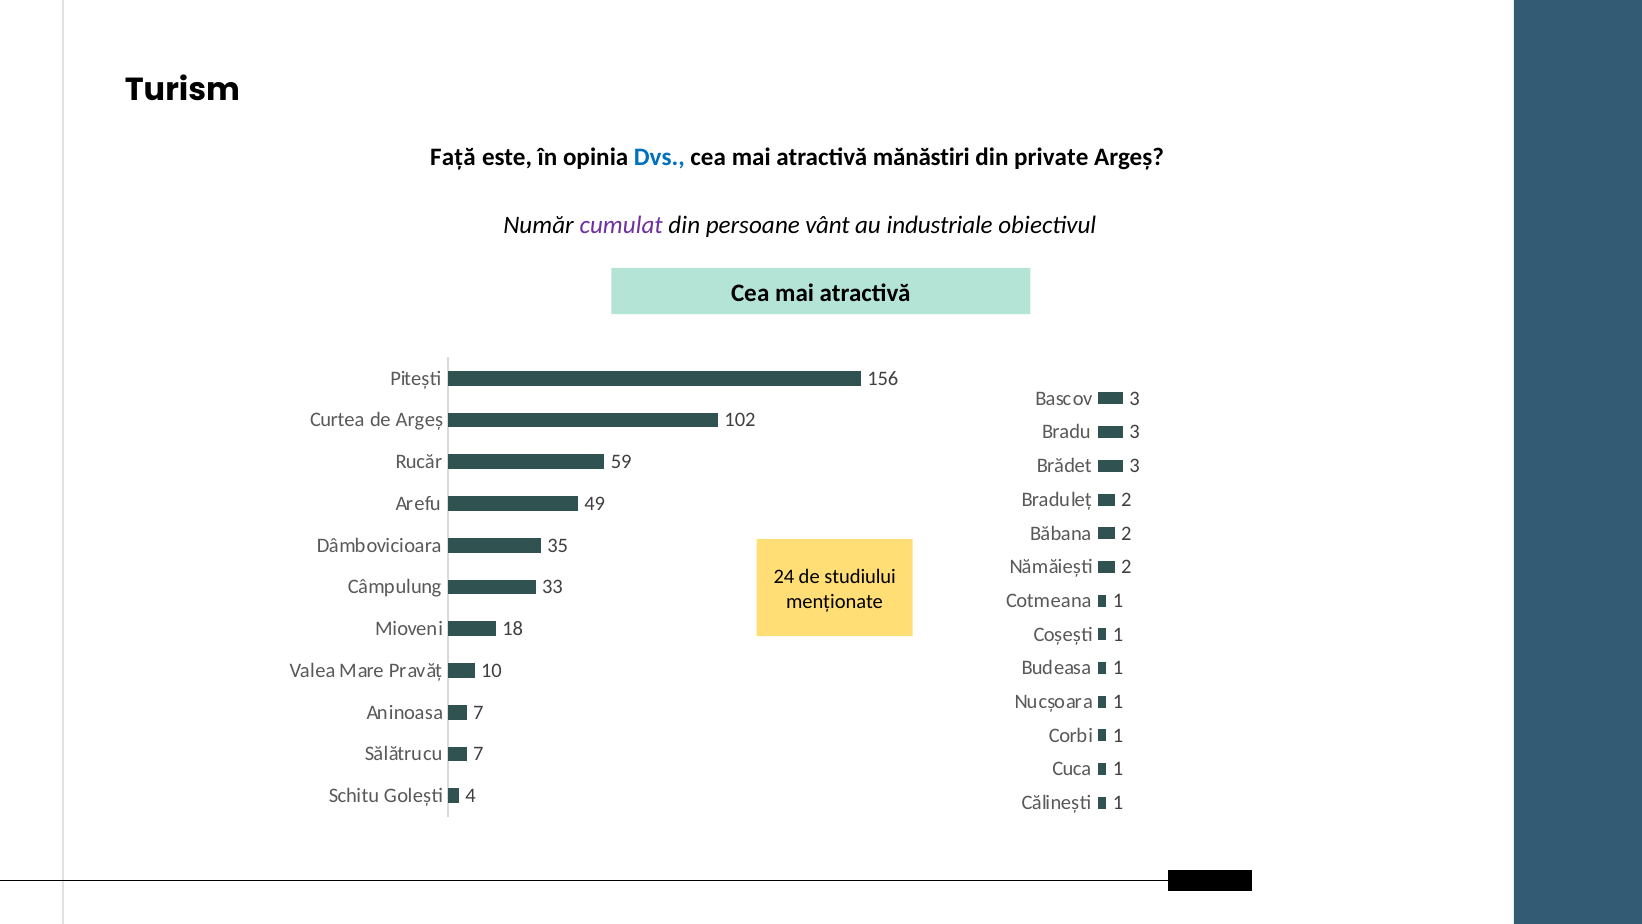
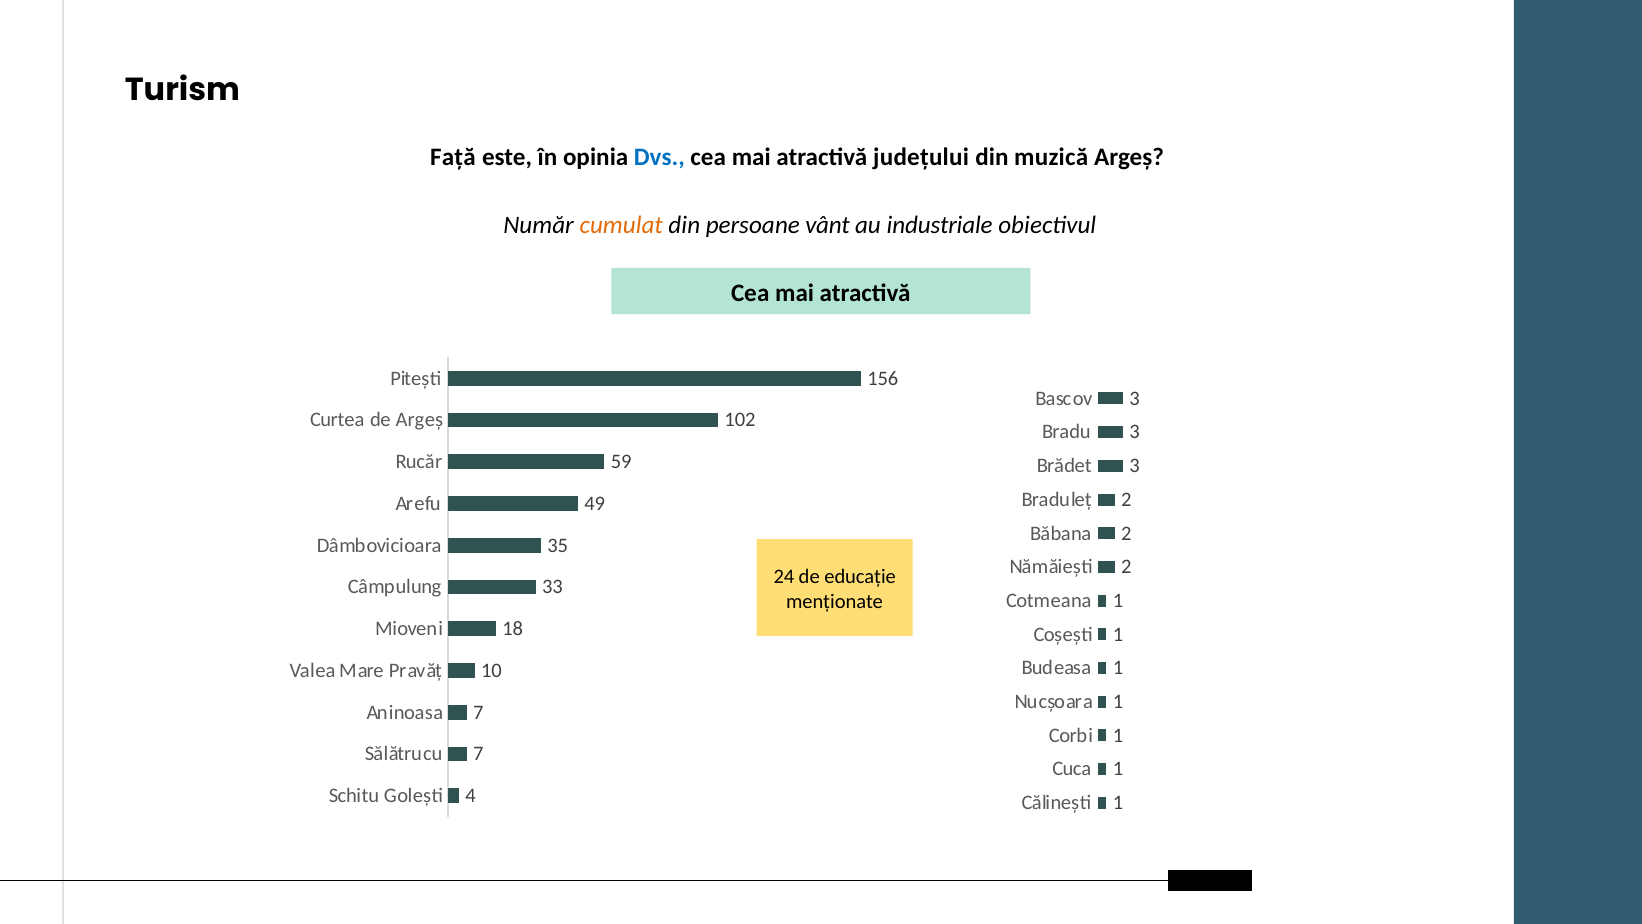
mănăstiri: mănăstiri -> județului
private: private -> muzică
cumulat colour: purple -> orange
studiului: studiului -> educație
